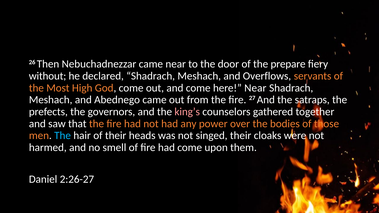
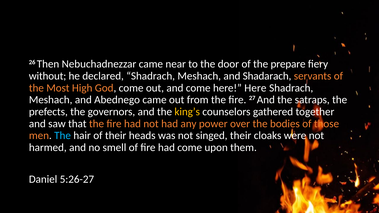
Overflows: Overflows -> Shadarach
here Near: Near -> Here
king’s colour: pink -> yellow
2:26-27: 2:26-27 -> 5:26-27
